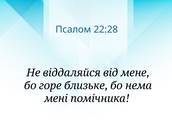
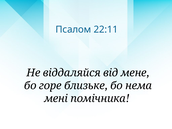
22:28: 22:28 -> 22:11
